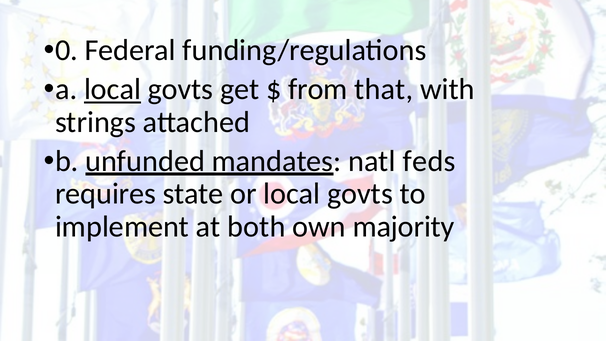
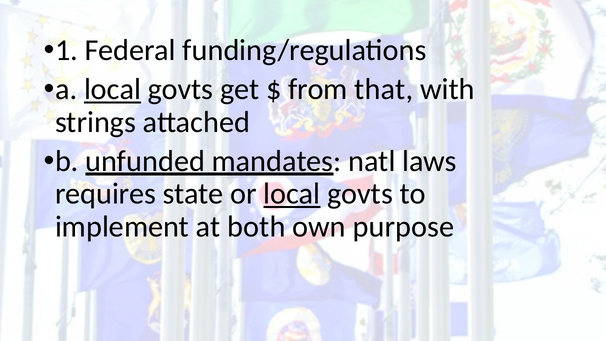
0: 0 -> 1
feds: feds -> laws
local at (292, 194) underline: none -> present
majority: majority -> purpose
